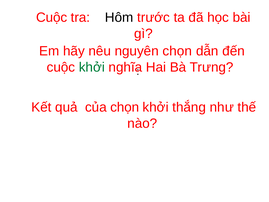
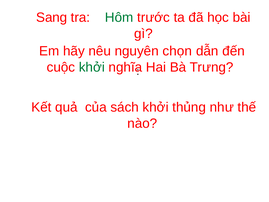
Cuộc at (52, 18): Cuộc -> Sang
Hôm colour: black -> green
của chọn: chọn -> sách
thắng: thắng -> thủng
